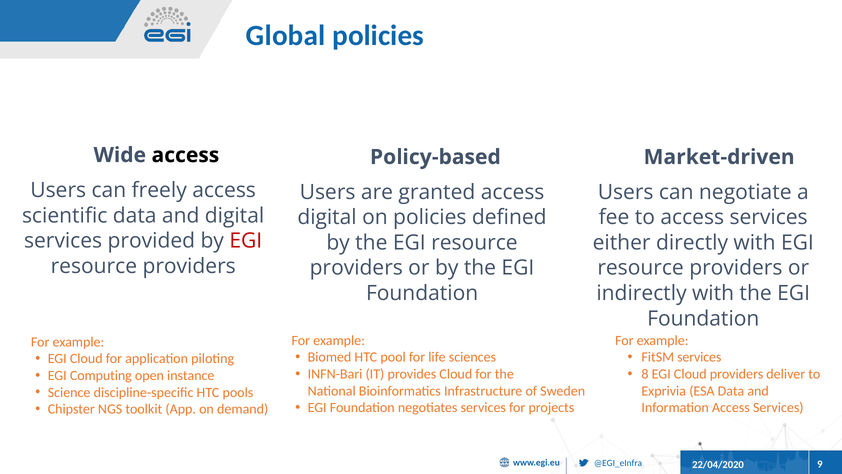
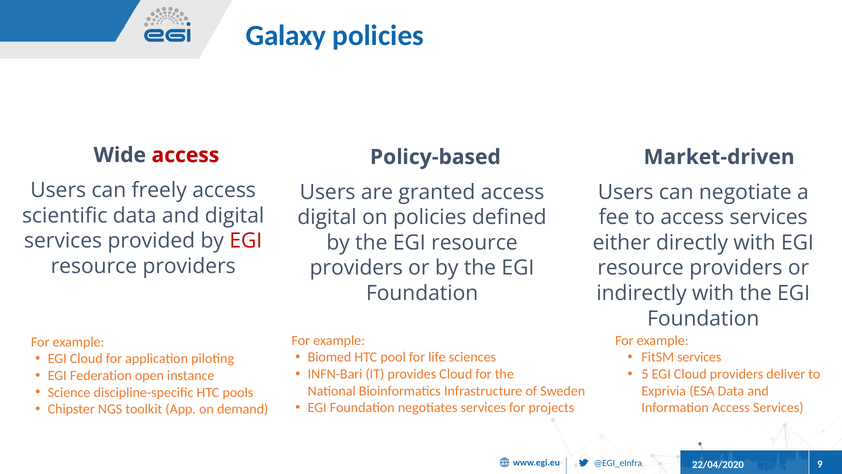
Global: Global -> Galaxy
access at (185, 155) colour: black -> red
8: 8 -> 5
Computing: Computing -> Federation
